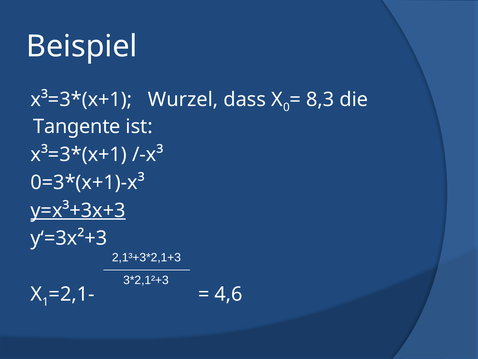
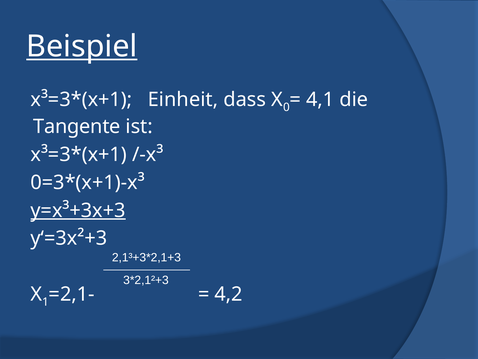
Beispiel underline: none -> present
Wurzel: Wurzel -> Einheit
8,3: 8,3 -> 4,1
4,6: 4,6 -> 4,2
